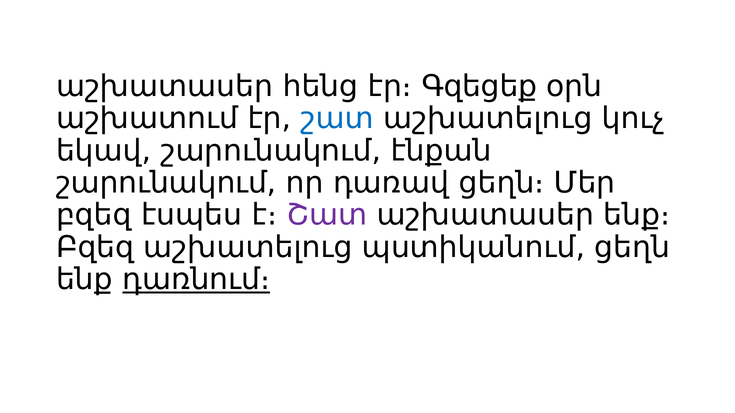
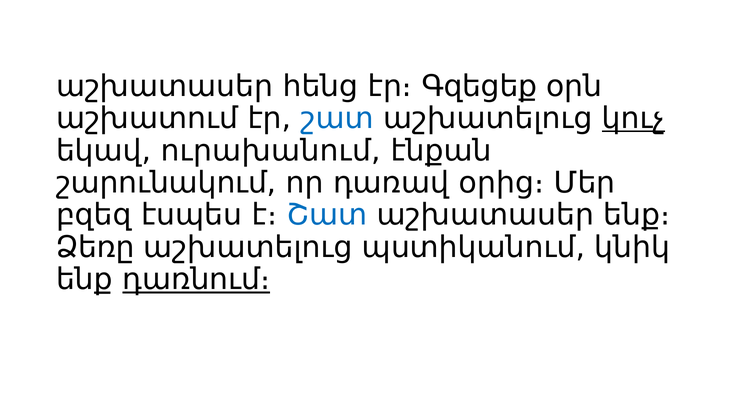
կուչ underline: none -> present
եկավ շարունակում: շարունակում -> ուրախանում
ցեղն։: ցեղն։ -> օրից։
Շատ at (327, 215) colour: purple -> blue
Բզեզ at (95, 248): Բզեզ -> Ձեռը
ցեղն: ցեղն -> կնիկ
